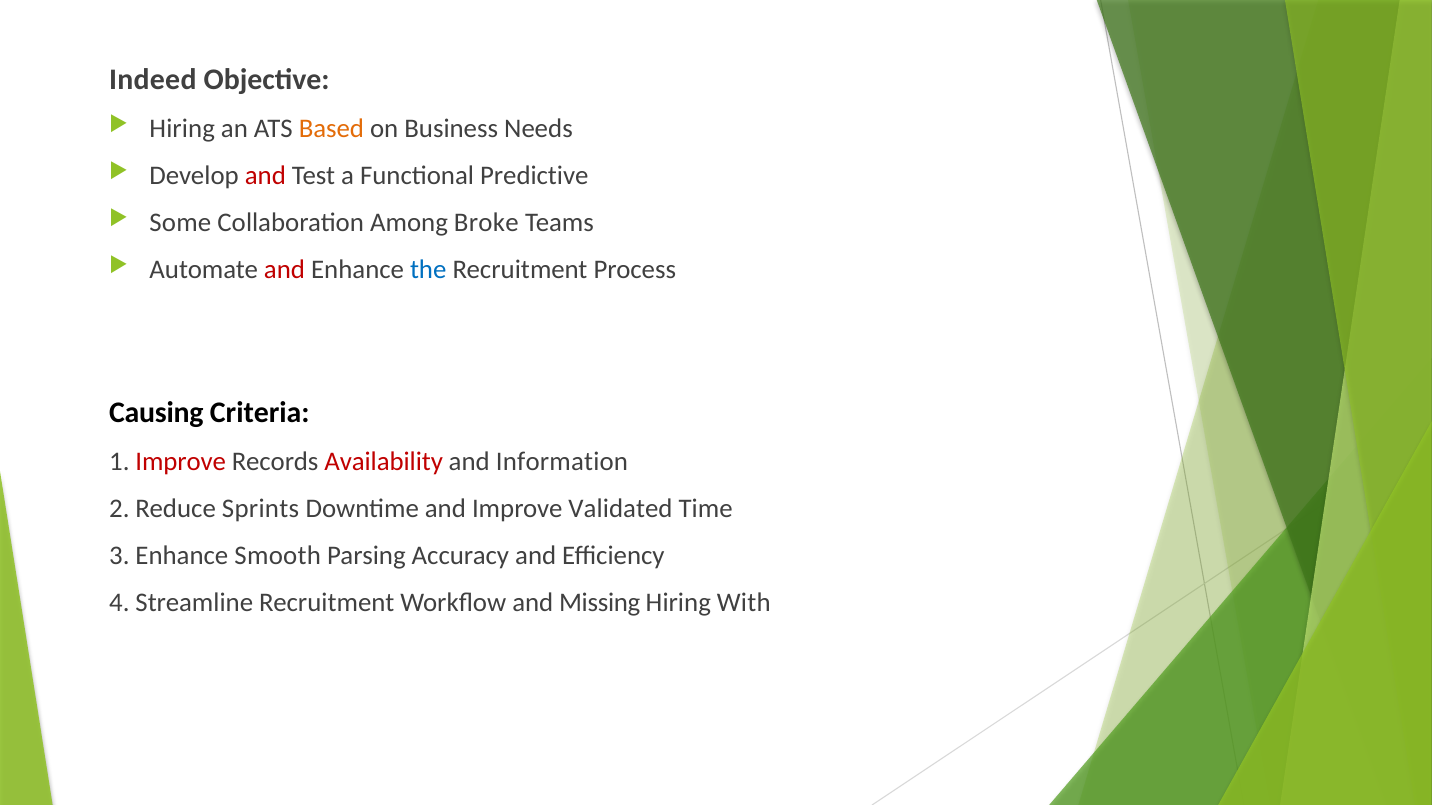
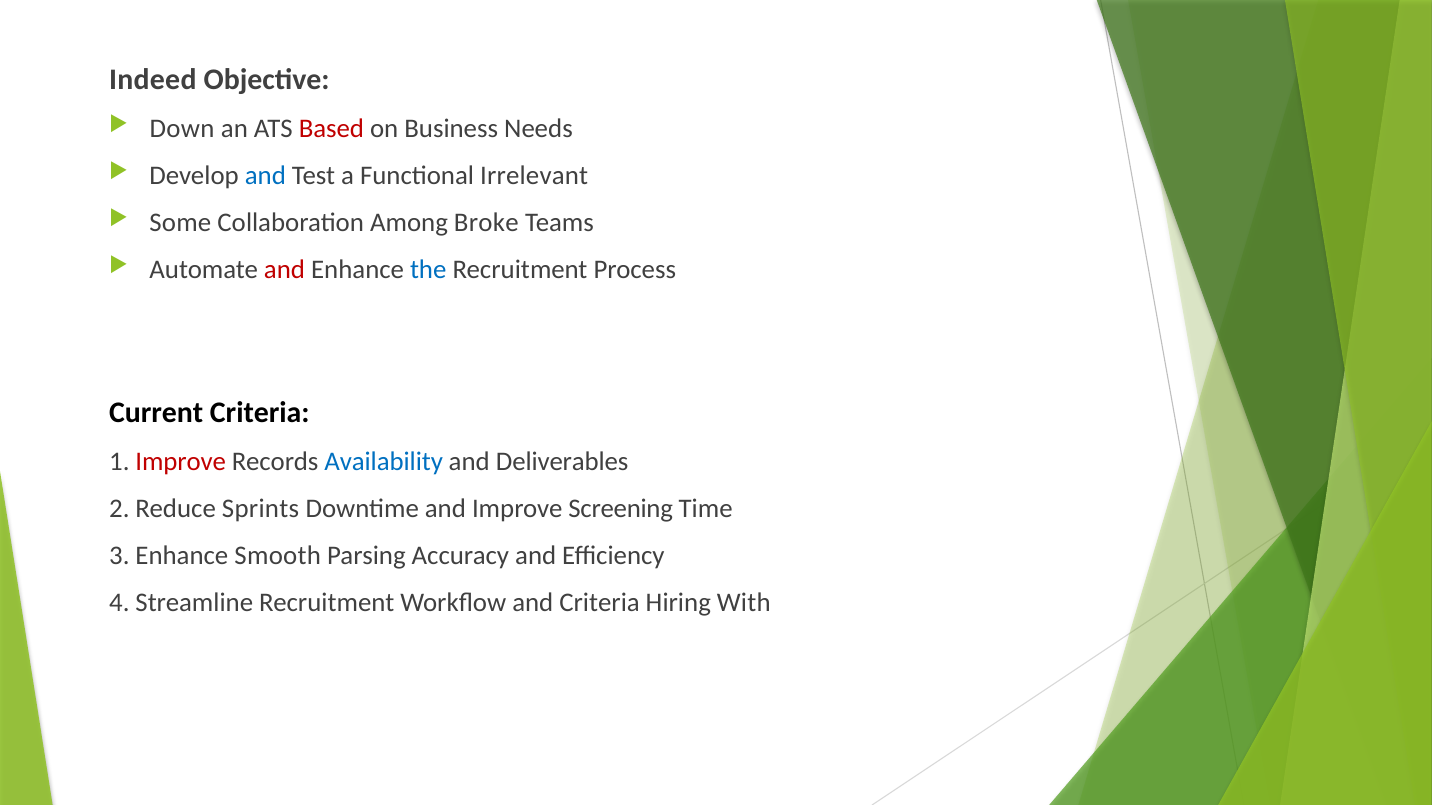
Hiring at (182, 128): Hiring -> Down
Based colour: orange -> red
and at (265, 176) colour: red -> blue
Predictive: Predictive -> Irrelevant
Causing: Causing -> Current
Availability colour: red -> blue
Information: Information -> Deliverables
Validated: Validated -> Screening
and Missing: Missing -> Criteria
